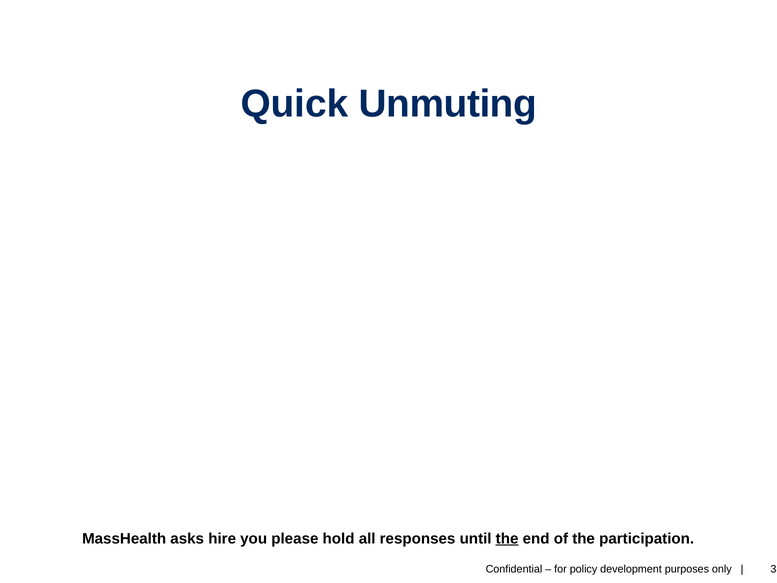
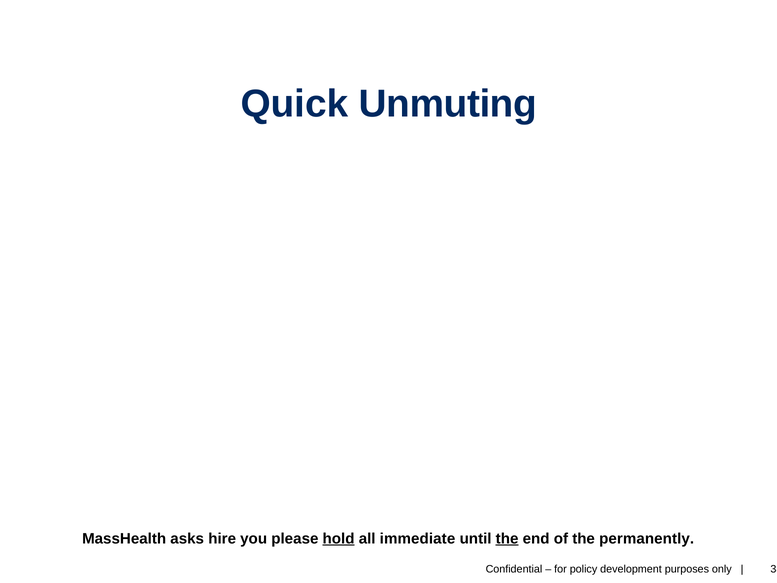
hold underline: none -> present
responses: responses -> immediate
participation: participation -> permanently
